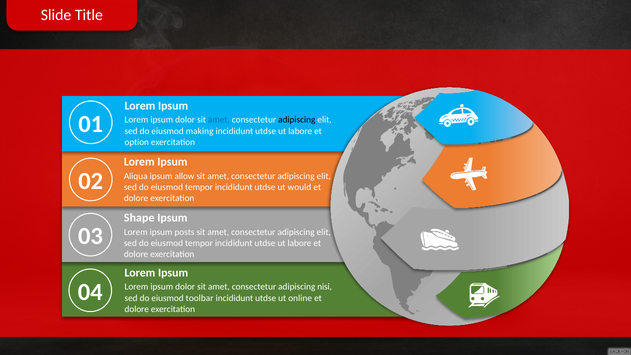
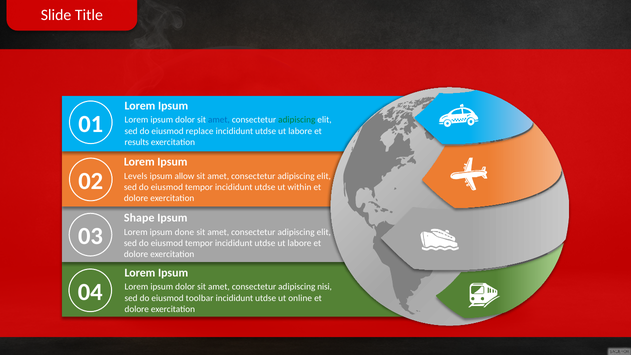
adipiscing at (297, 120) colour: black -> green
making: making -> replace
option: option -> results
Aliqua: Aliqua -> Levels
would: would -> within
posts: posts -> done
